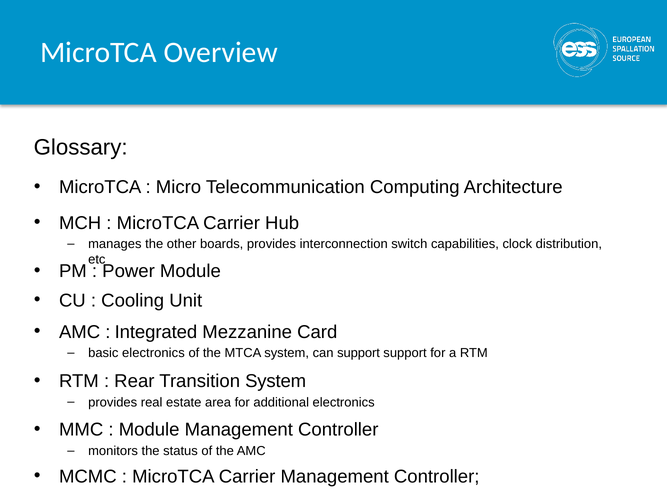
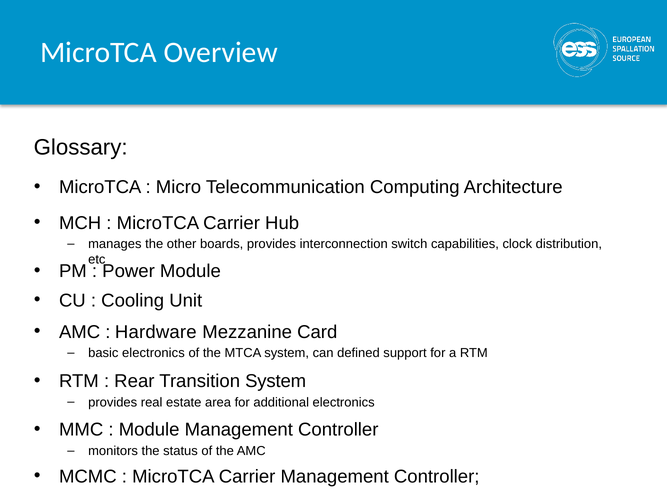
Integrated: Integrated -> Hardware
can support: support -> defined
